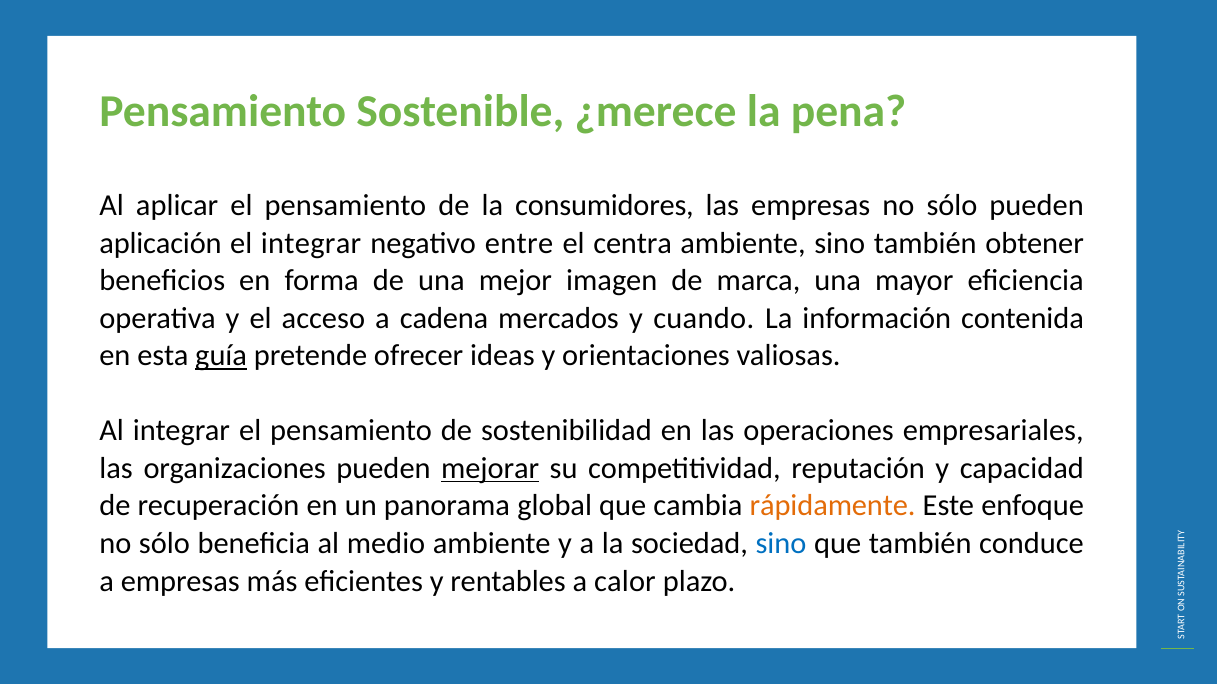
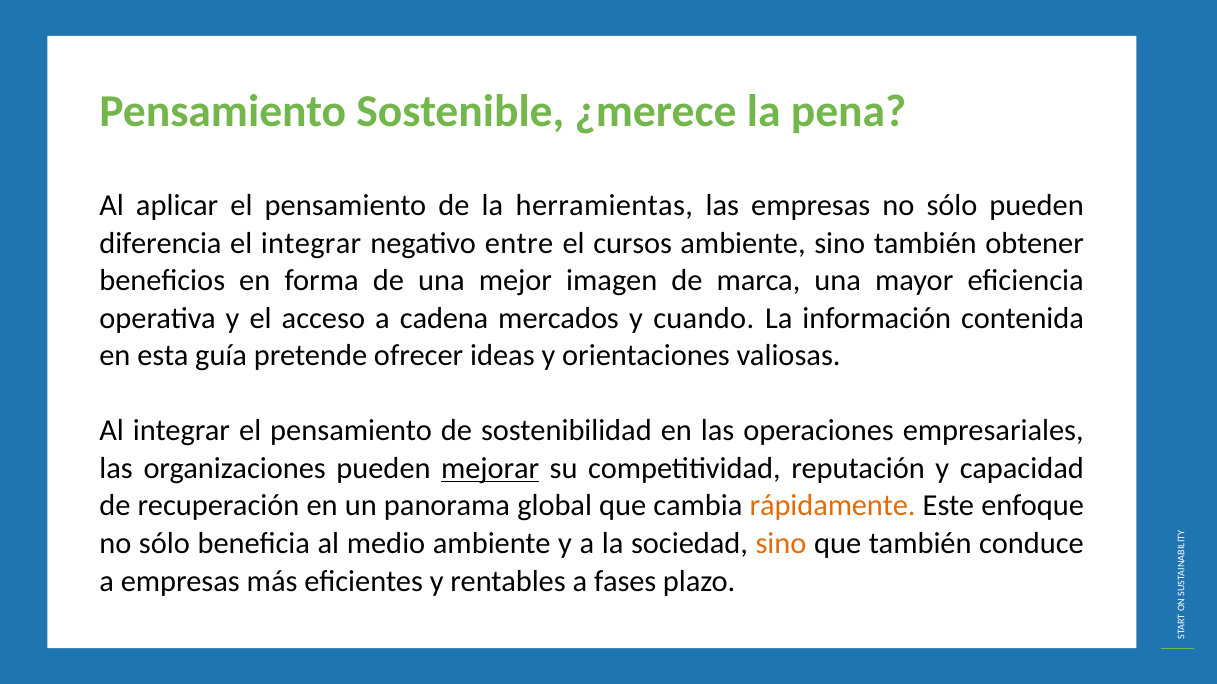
consumidores: consumidores -> herramientas
aplicación: aplicación -> diferencia
centra: centra -> cursos
guía underline: present -> none
sino at (781, 544) colour: blue -> orange
calor: calor -> fases
